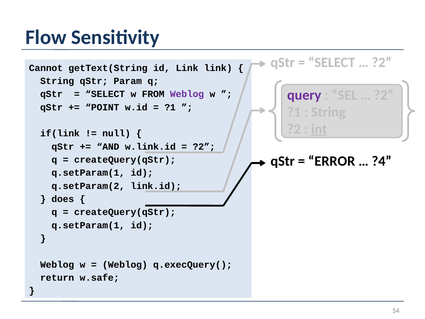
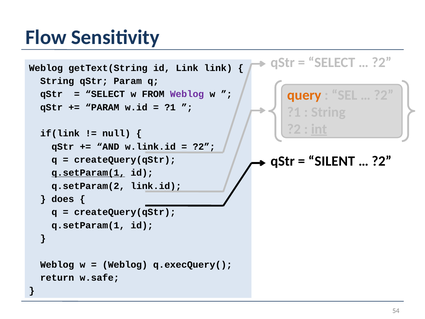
Cannot at (46, 68): Cannot -> Weblog
query colour: purple -> orange
POINT at (102, 107): POINT -> PARAM
ERROR: ERROR -> SILENT
?4 at (382, 161): ?4 -> ?2
q.setParam(1 at (88, 173) underline: none -> present
